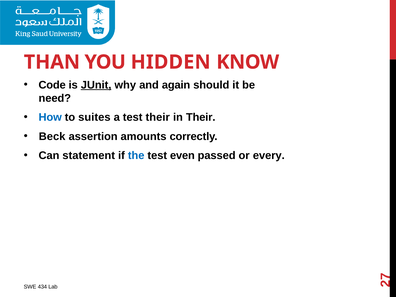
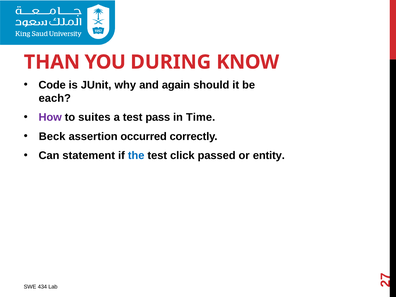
HIDDEN: HIDDEN -> DURING
JUnit underline: present -> none
need: need -> each
How colour: blue -> purple
test their: their -> pass
in Their: Their -> Time
amounts: amounts -> occurred
even: even -> click
every: every -> entity
